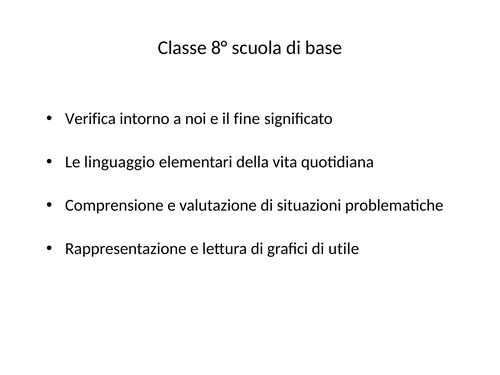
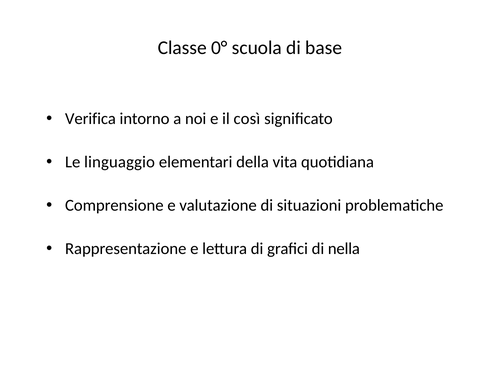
8°: 8° -> 0°
fine: fine -> così
utile: utile -> nella
